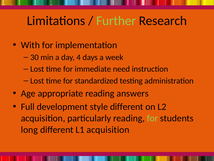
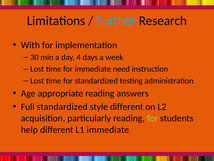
Further colour: light green -> light blue
Full development: development -> standardized
long: long -> help
L1 acquisition: acquisition -> immediate
